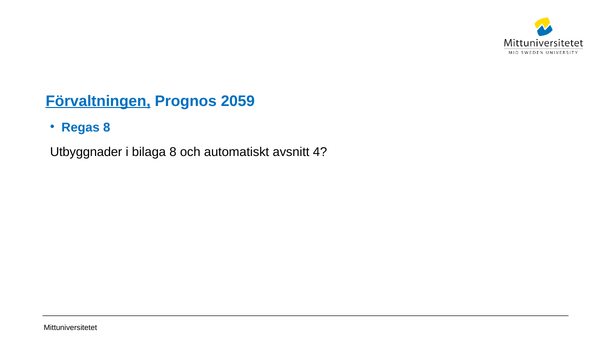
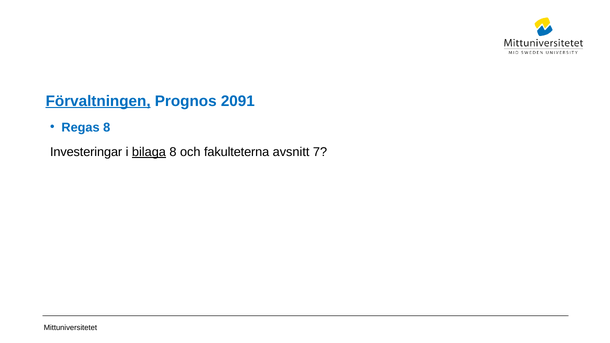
2059: 2059 -> 2091
Utbyggnader: Utbyggnader -> Investeringar
bilaga underline: none -> present
automatiskt: automatiskt -> fakulteterna
4: 4 -> 7
